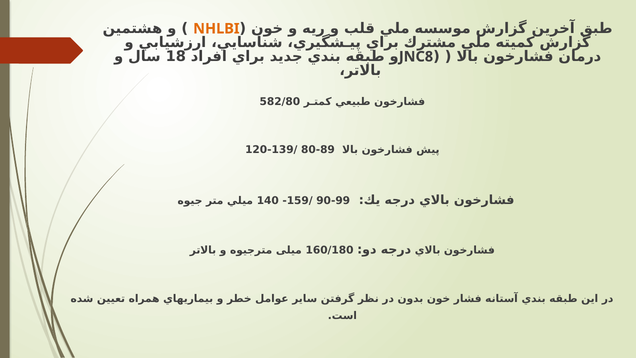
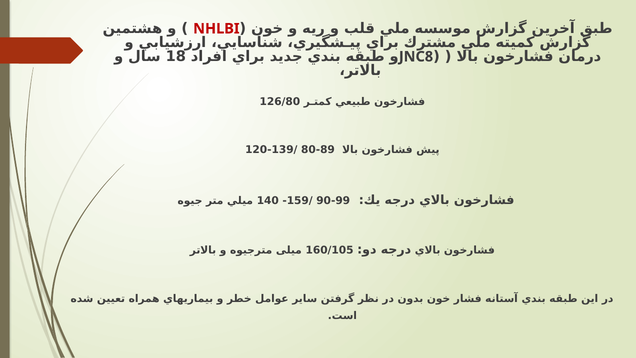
NHLBI colour: orange -> red
582/80: 582/80 -> 126/80
160/180: 160/180 -> 160/105
